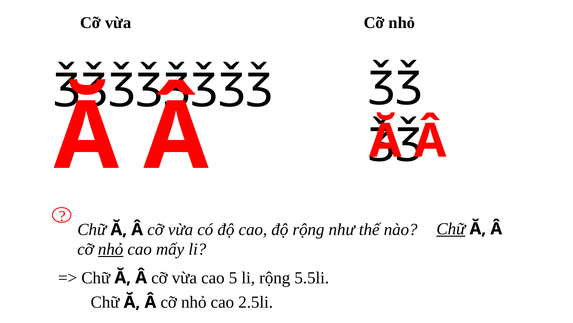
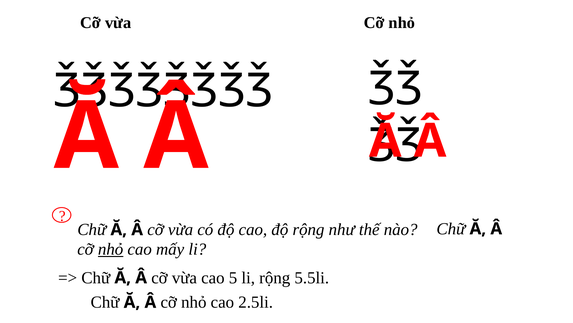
Chữ at (451, 228) underline: present -> none
